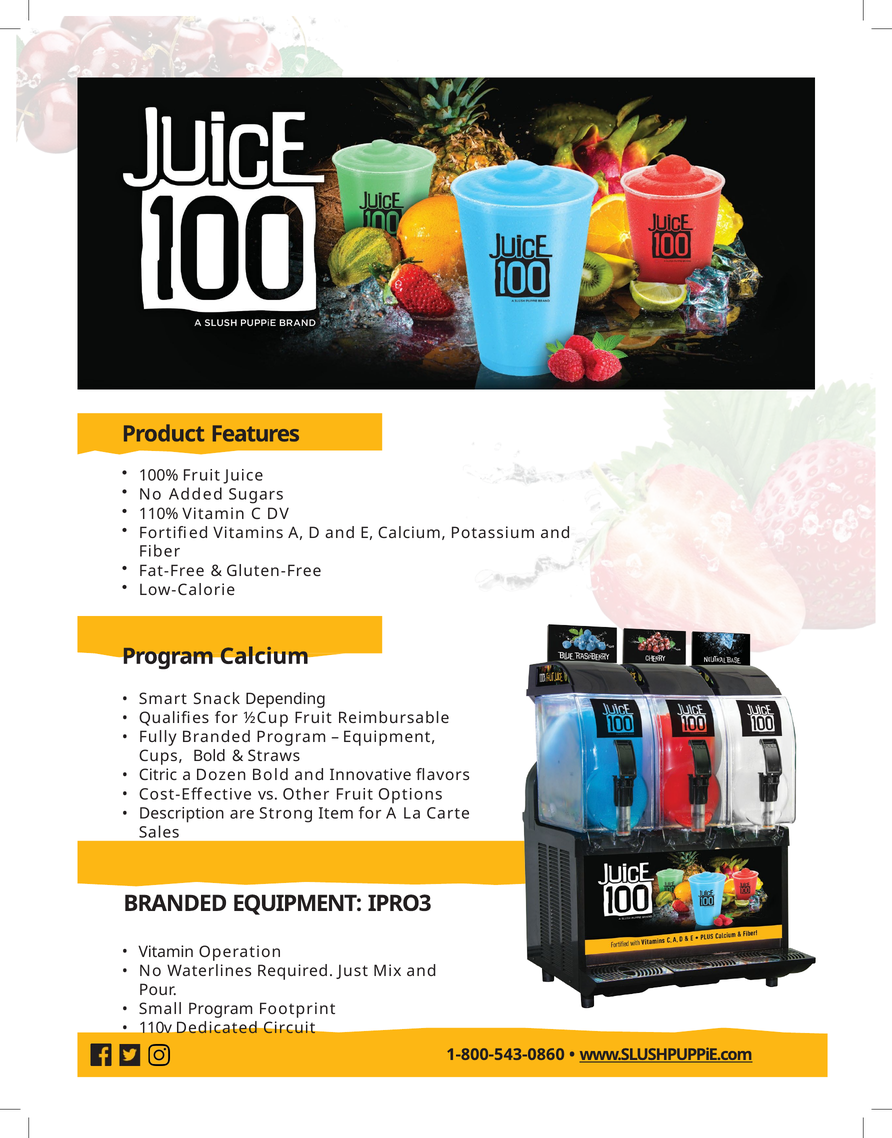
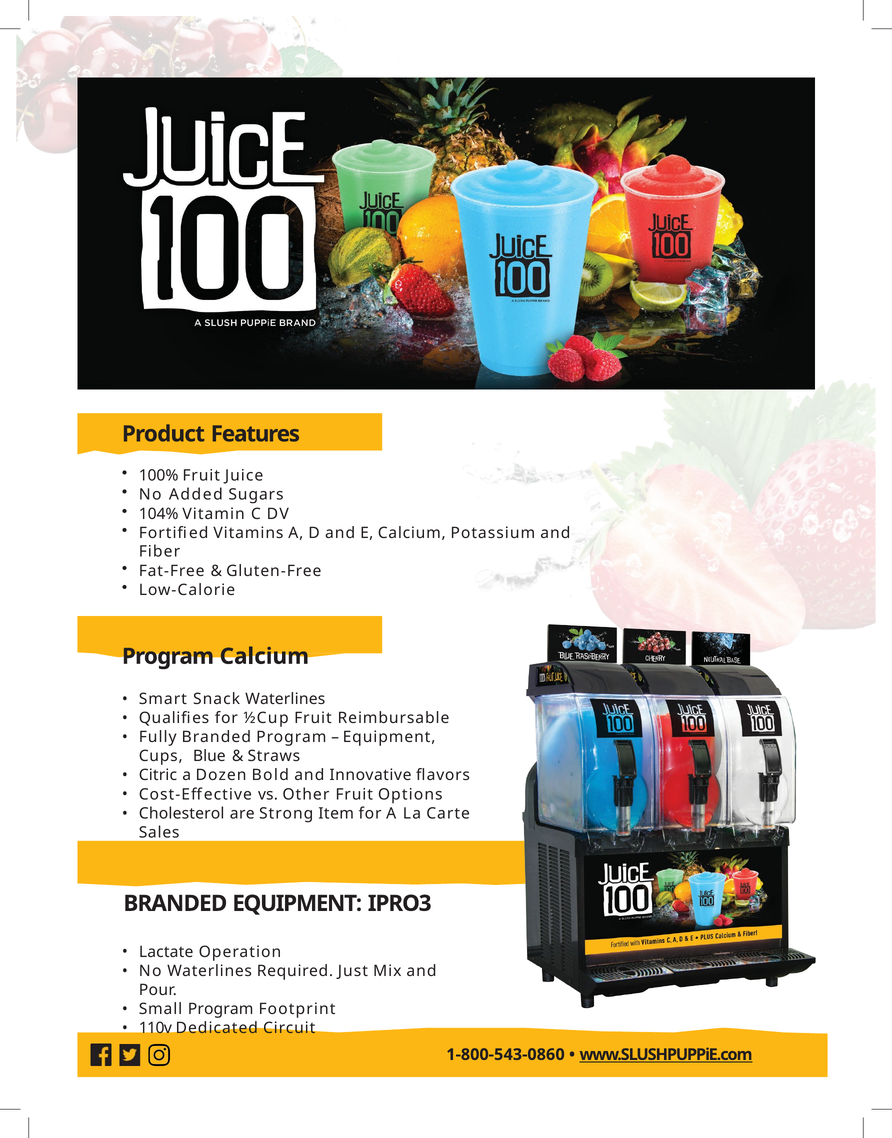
110%: 110% -> 104%
Snack Depending: Depending -> Waterlines
Cups Bold: Bold -> Blue
Description: Description -> Cholesterol
Vitamin at (166, 952): Vitamin -> Lactate
